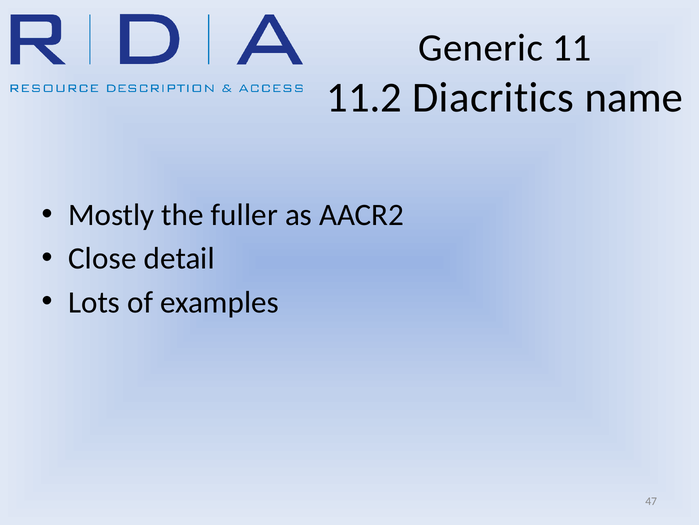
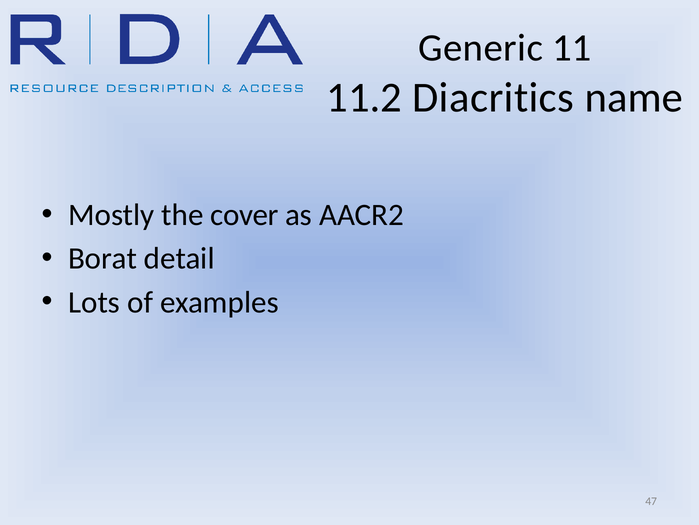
fuller: fuller -> cover
Close: Close -> Borat
